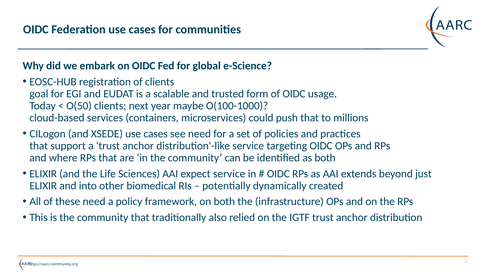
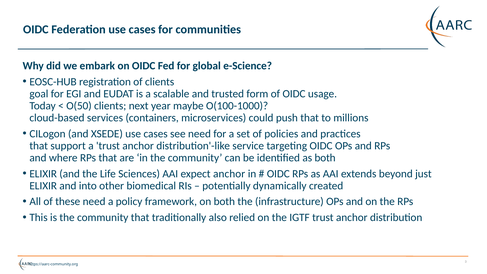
expect service: service -> anchor
